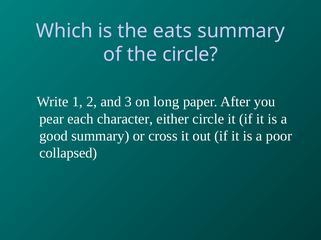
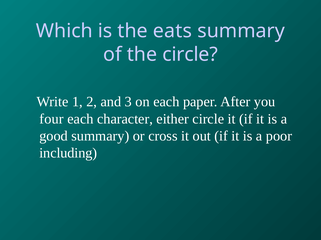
on long: long -> each
pear: pear -> four
collapsed: collapsed -> including
